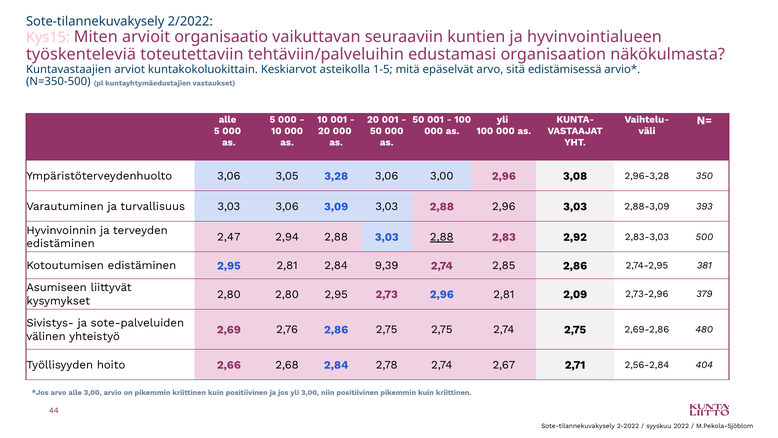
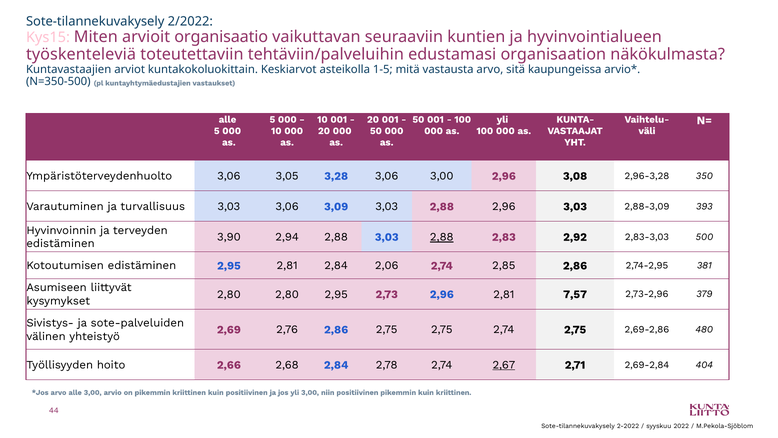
epäselvät: epäselvät -> vastausta
edistämisessä: edistämisessä -> kaupungeissa
2,47: 2,47 -> 3,90
9,39: 9,39 -> 2,06
2,09: 2,09 -> 7,57
2,67 underline: none -> present
2,56-2,84: 2,56-2,84 -> 2,69-2,84
